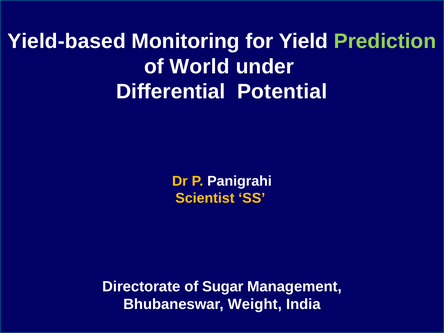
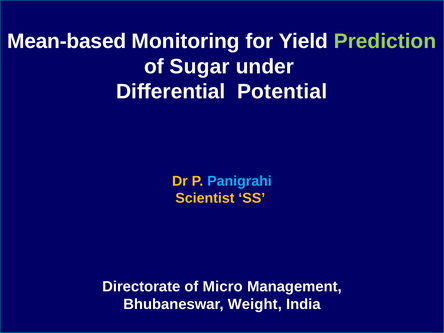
Yield-based: Yield-based -> Mean-based
World: World -> Sugar
Panigrahi colour: white -> light blue
Sugar: Sugar -> Micro
